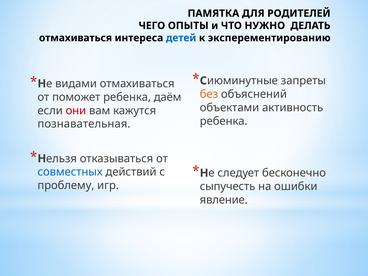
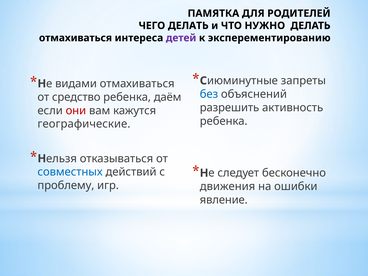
ЧЕГО ОПЫТЫ: ОПЫТЫ -> ДЕЛАТЬ
детей colour: blue -> purple
без colour: orange -> blue
поможет: поможет -> средство
объектами: объектами -> разрешить
познавательная: познавательная -> географические
сыпучесть: сыпучесть -> движения
